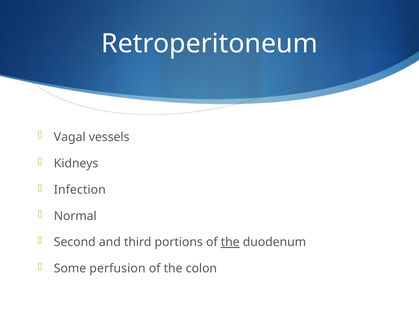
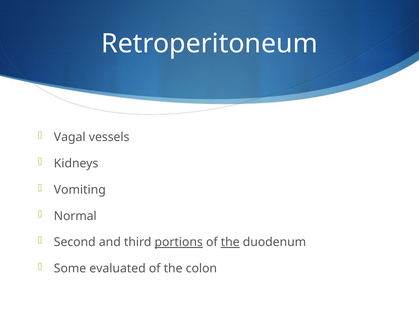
Infection: Infection -> Vomiting
portions underline: none -> present
perfusion: perfusion -> evaluated
